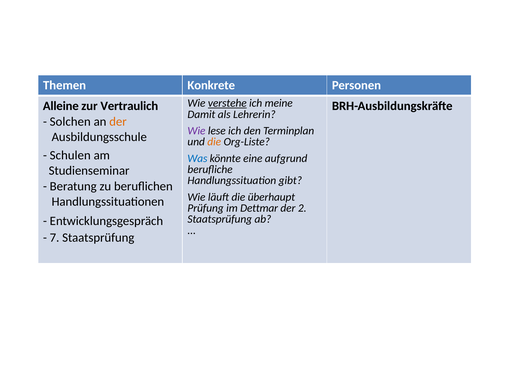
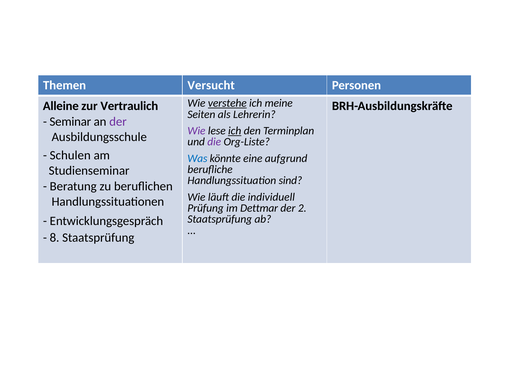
Konkrete: Konkrete -> Versucht
Damit: Damit -> Seiten
Solchen: Solchen -> Seminar
der at (118, 122) colour: orange -> purple
ich at (235, 131) underline: none -> present
die at (214, 142) colour: orange -> purple
gibt: gibt -> sind
überhaupt: überhaupt -> individuell
7: 7 -> 8
